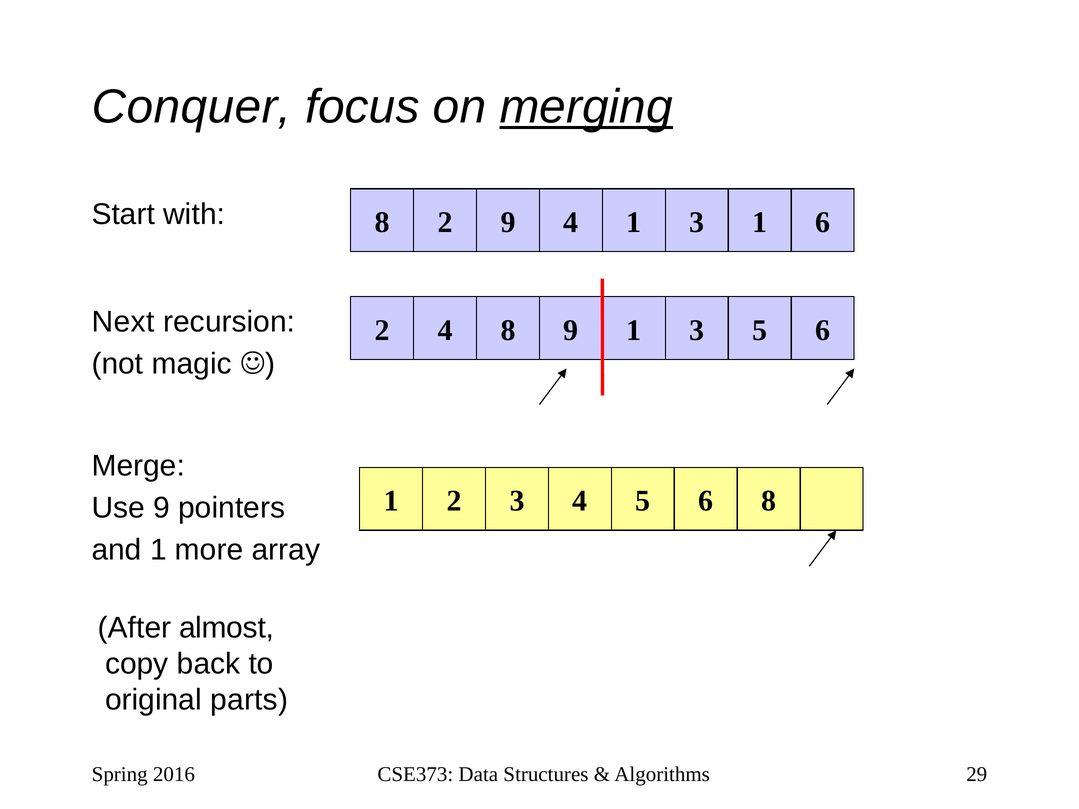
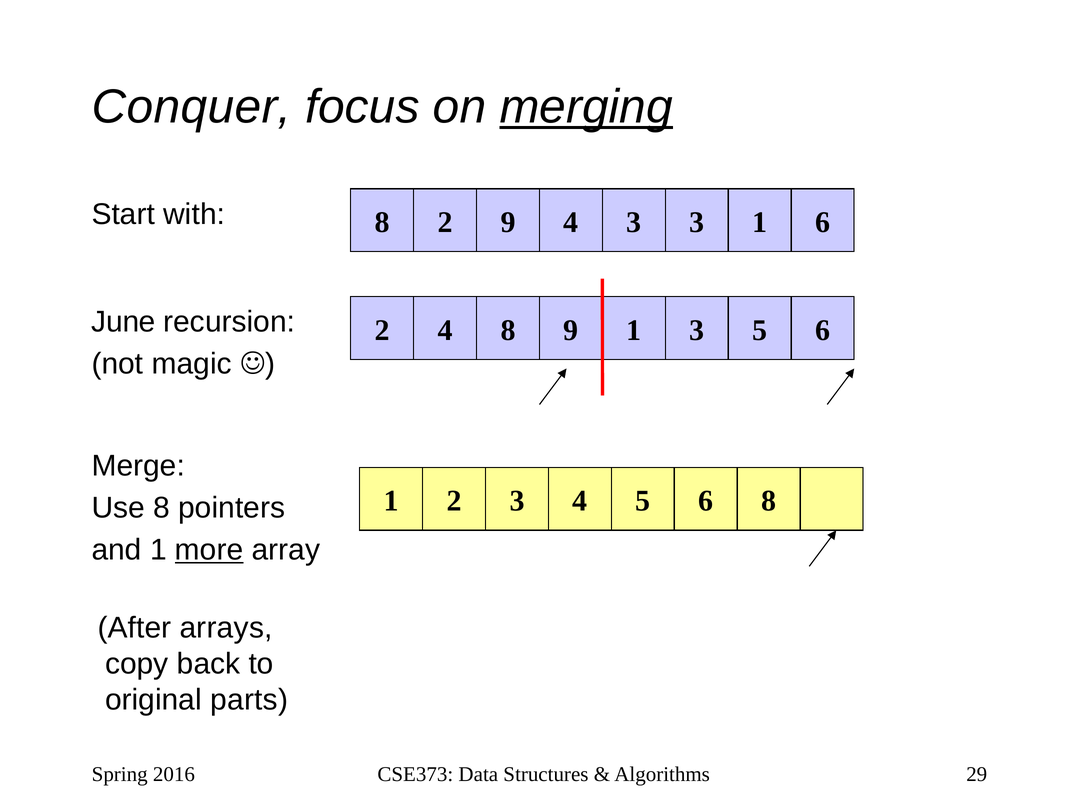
4 1: 1 -> 3
Next: Next -> June
Use 9: 9 -> 8
more underline: none -> present
almost: almost -> arrays
